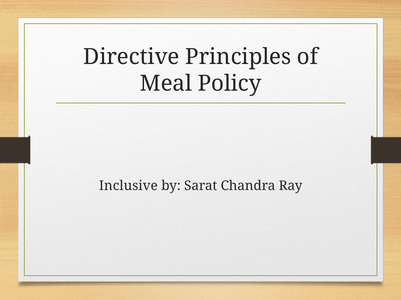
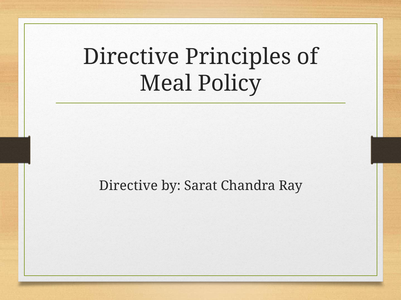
Inclusive at (128, 186): Inclusive -> Directive
